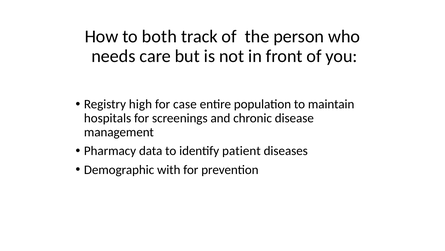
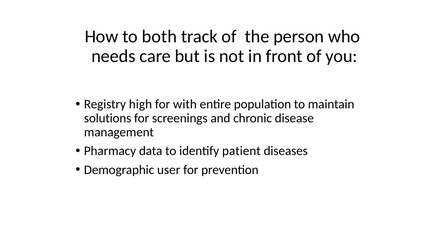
case: case -> with
hospitals: hospitals -> solutions
with: with -> user
